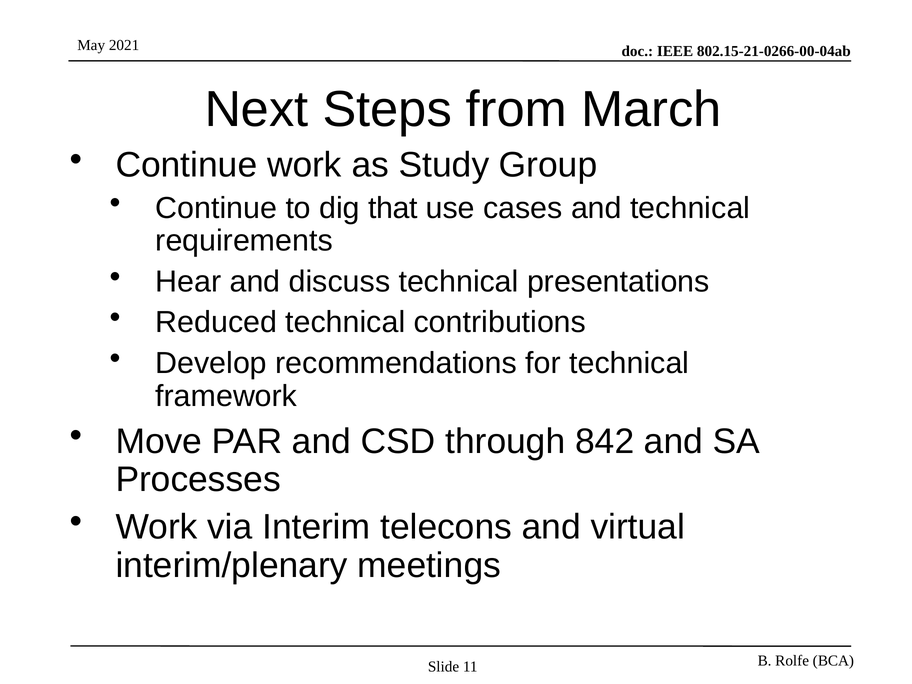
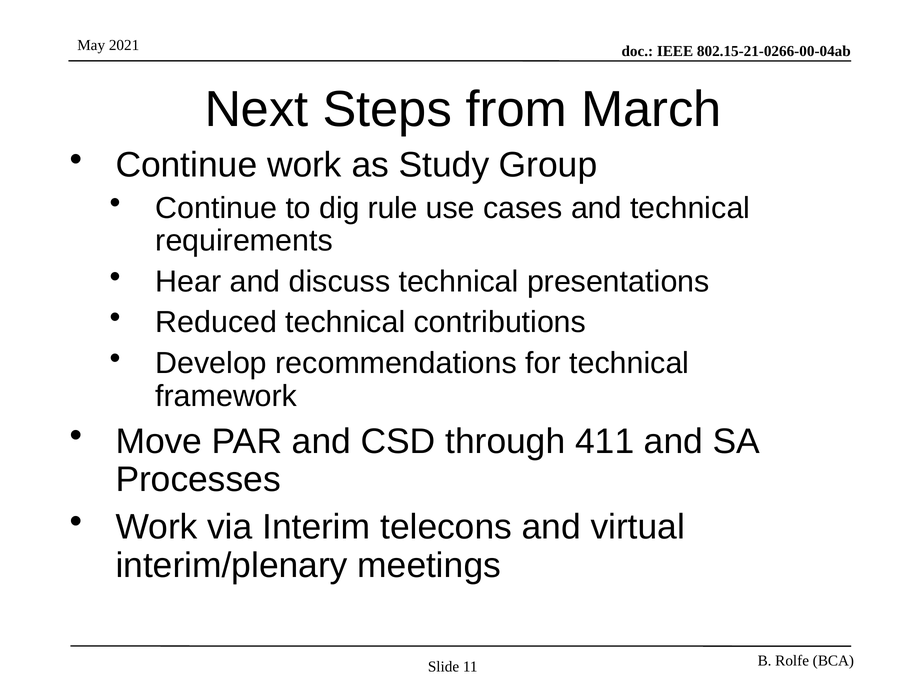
that: that -> rule
842: 842 -> 411
